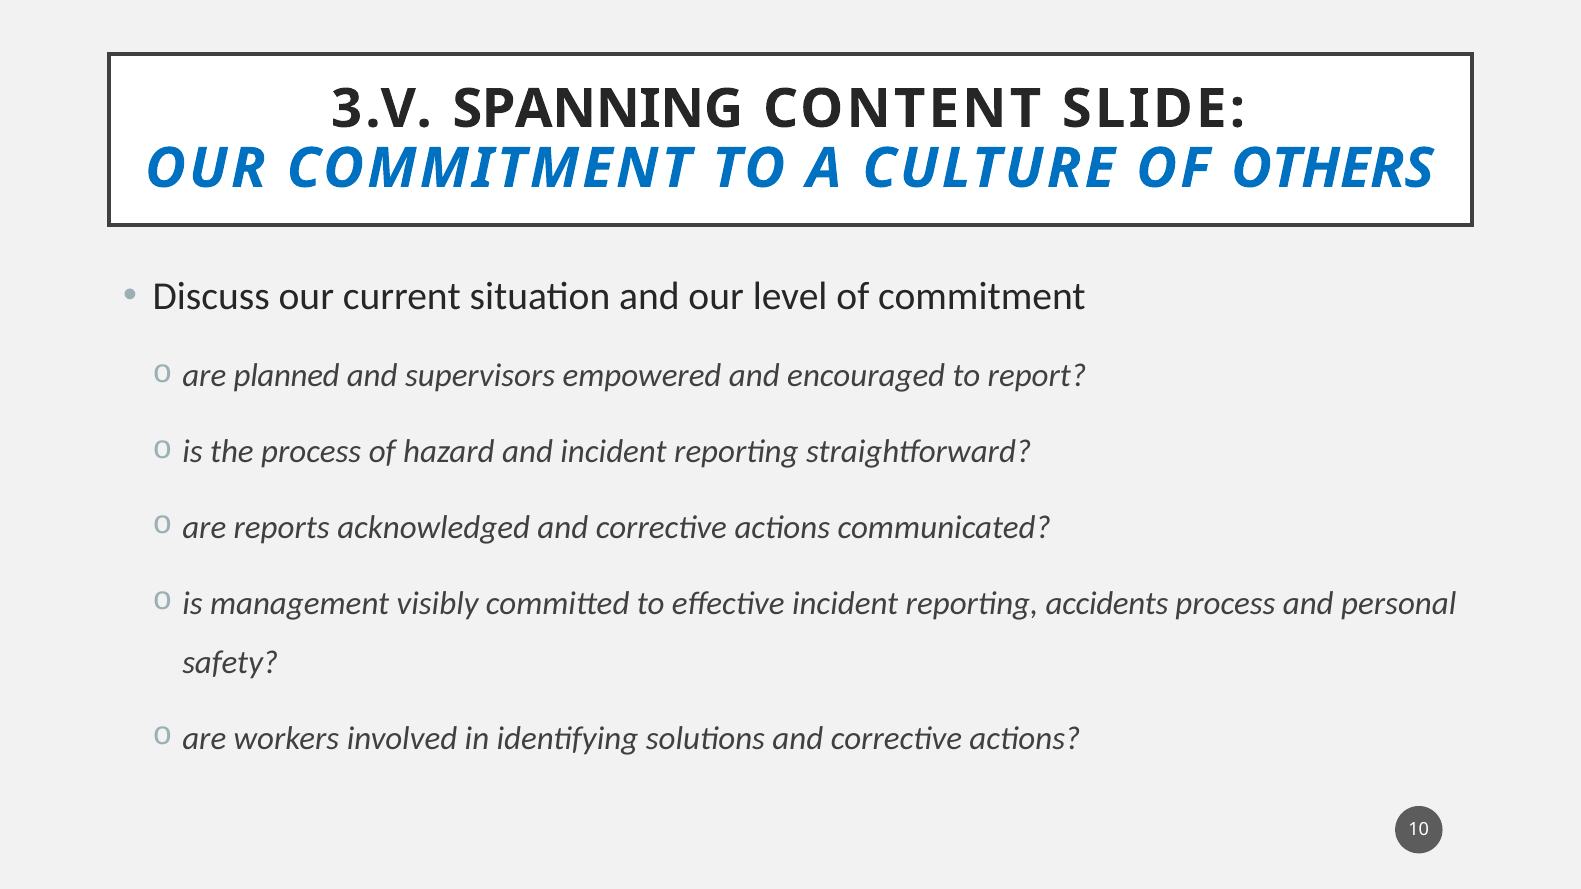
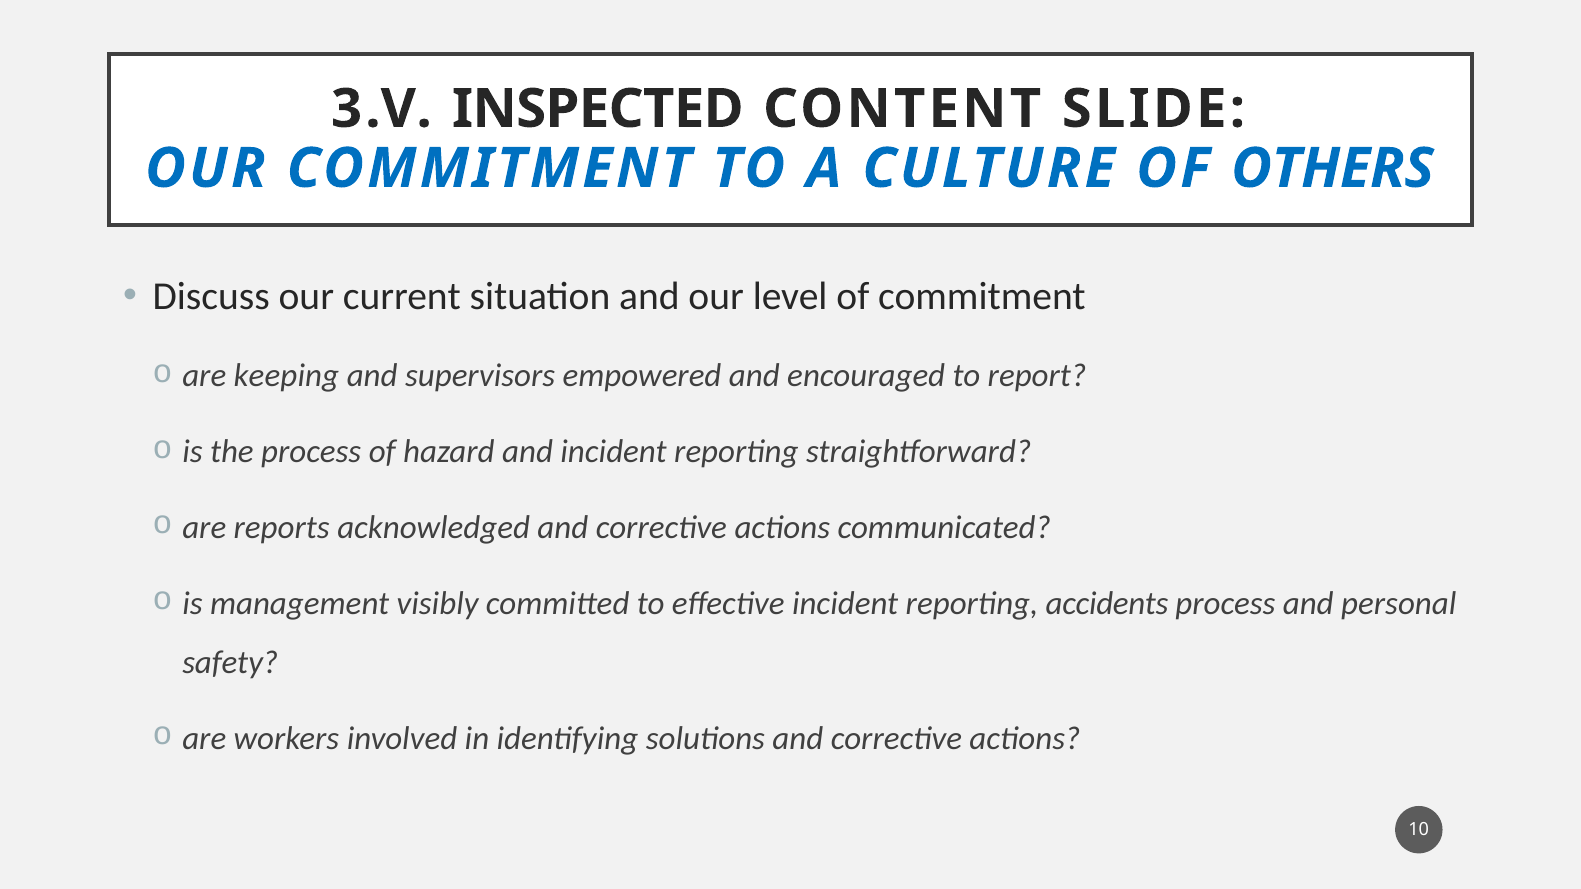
SPANNING: SPANNING -> INSPECTED
planned: planned -> keeping
